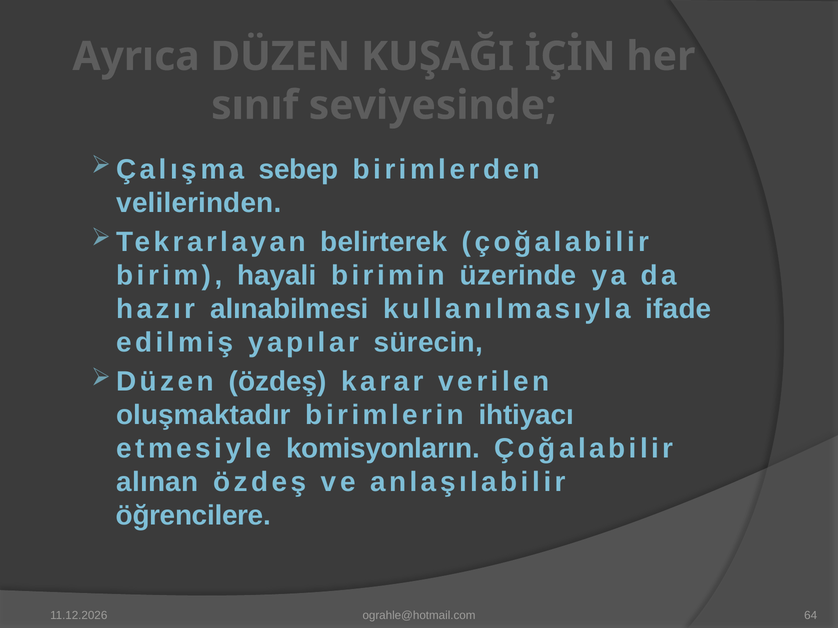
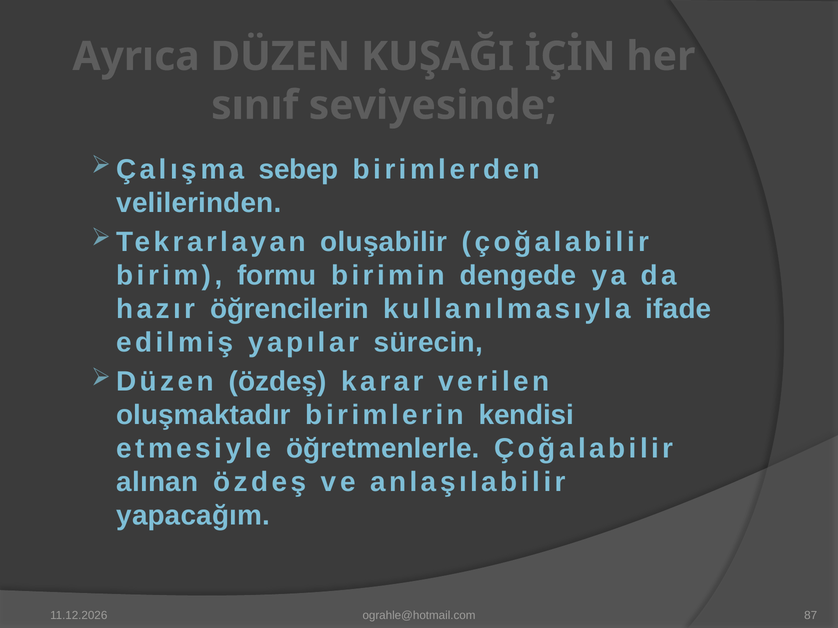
belirterek: belirterek -> oluşabilir
hayali: hayali -> formu
üzerinde: üzerinde -> dengede
alınabilmesi: alınabilmesi -> öğrencilerin
ihtiyacı: ihtiyacı -> kendisi
komisyonların: komisyonların -> öğretmenlerle
öğrencilere: öğrencilere -> yapacağım
64: 64 -> 87
